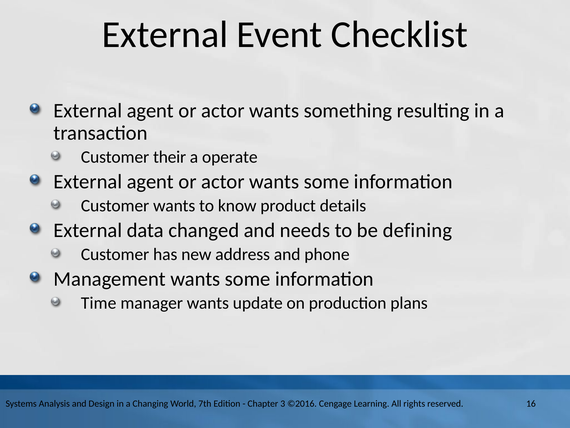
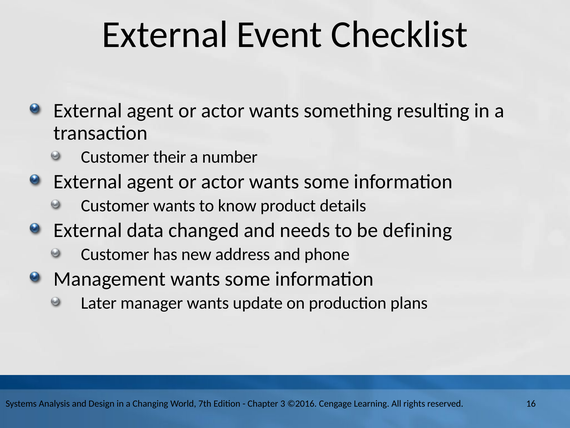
operate: operate -> number
Time: Time -> Later
